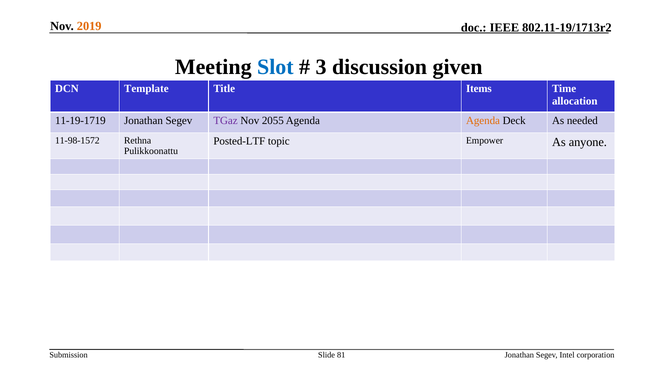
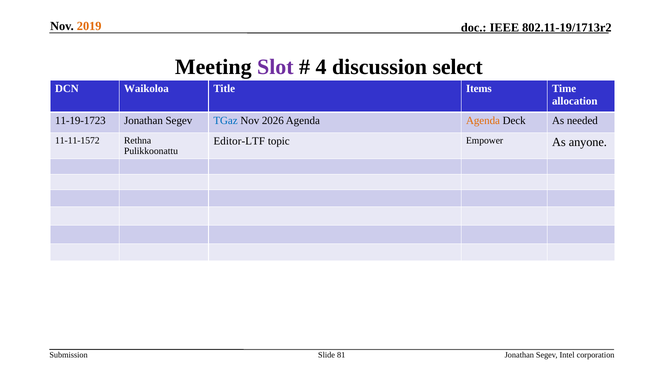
Slot colour: blue -> purple
3: 3 -> 4
given: given -> select
Template: Template -> Waikoloa
11-19-1719: 11-19-1719 -> 11-19-1723
TGaz colour: purple -> blue
2055: 2055 -> 2026
11-98-1572: 11-98-1572 -> 11-11-1572
Posted-LTF: Posted-LTF -> Editor-LTF
